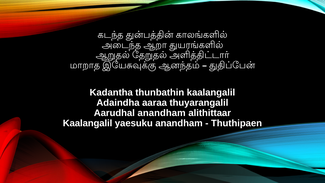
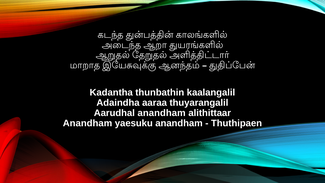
Kaalangalil at (88, 123): Kaalangalil -> Anandham
